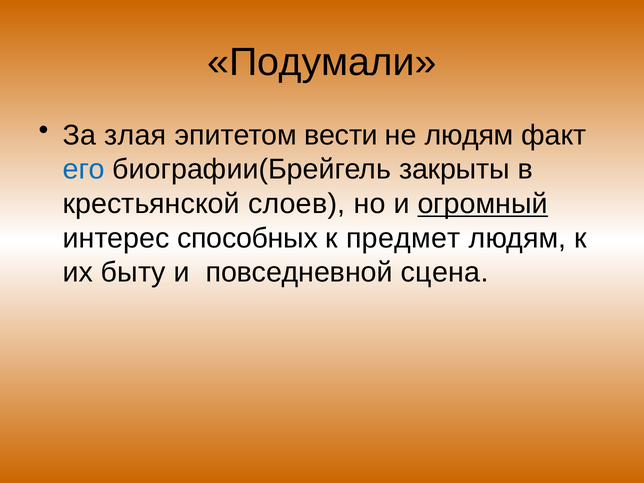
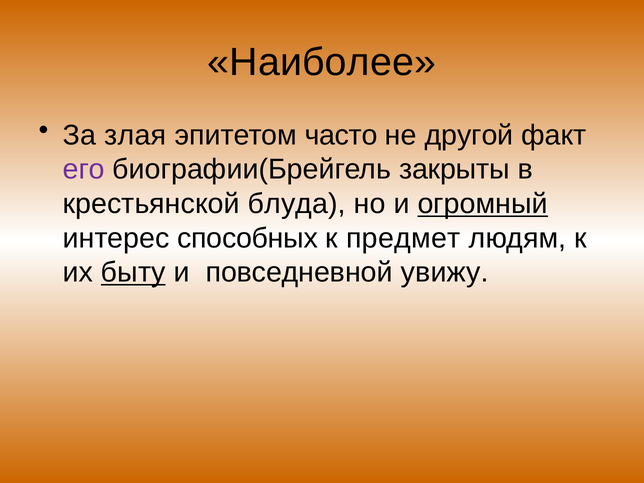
Подумали: Подумали -> Наиболее
вести: вести -> часто
не людям: людям -> другой
его colour: blue -> purple
слоев: слоев -> блуда
быту underline: none -> present
сцена: сцена -> увижу
